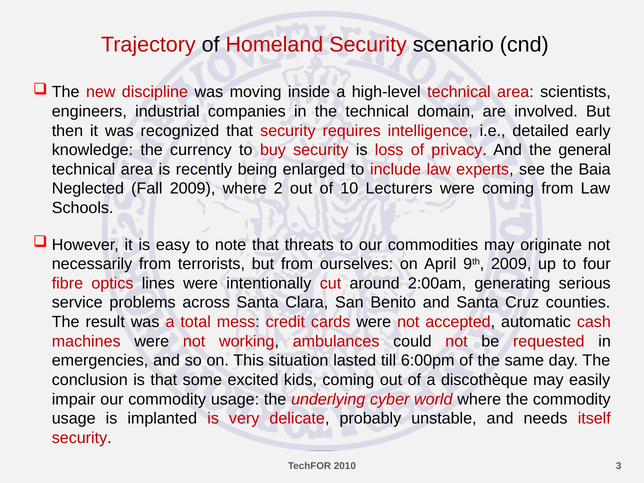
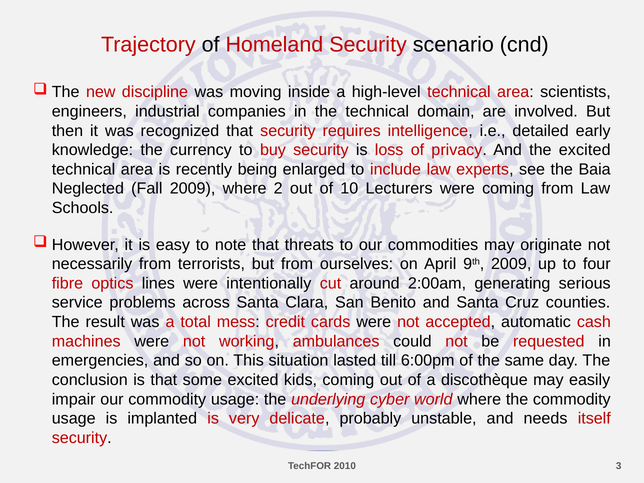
the general: general -> excited
